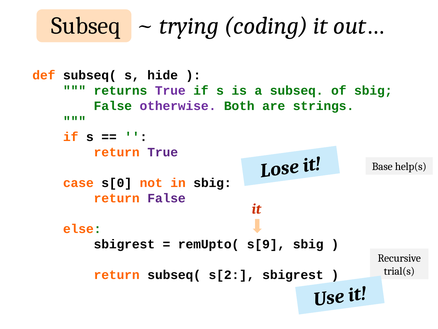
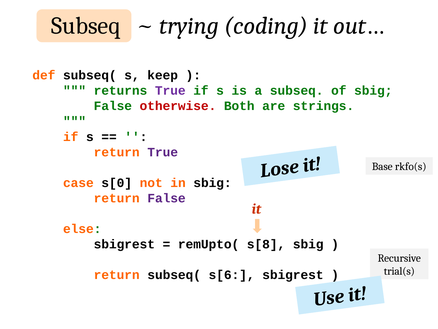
hide: hide -> keep
otherwise colour: purple -> red
help(s: help(s -> rkfo(s
s[9: s[9 -> s[8
s[2: s[2 -> s[6
